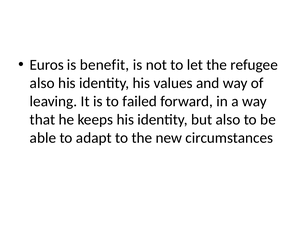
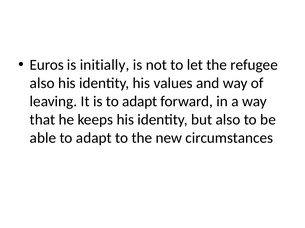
benefit: benefit -> initially
is to failed: failed -> adapt
